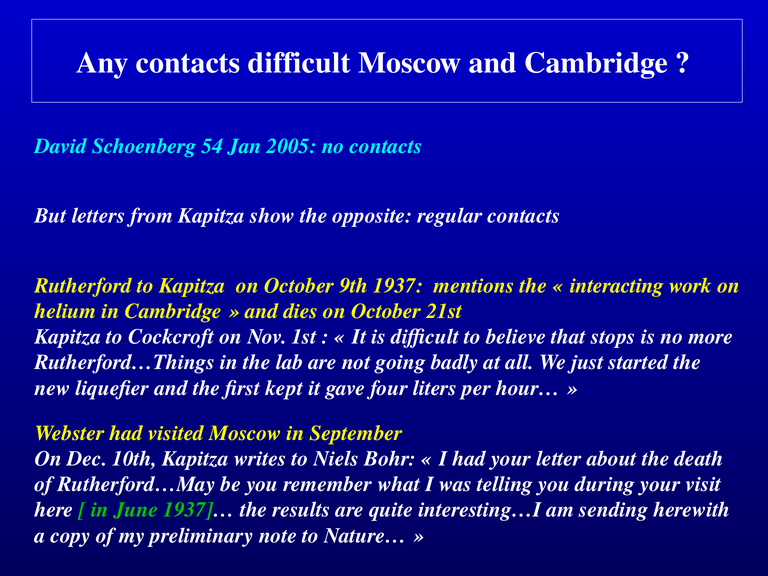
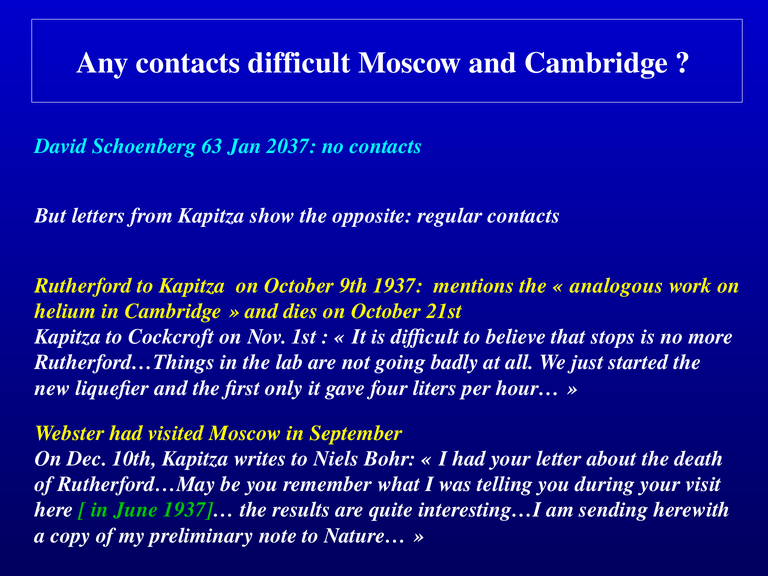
54: 54 -> 63
2005: 2005 -> 2037
interacting: interacting -> analogous
kept: kept -> only
